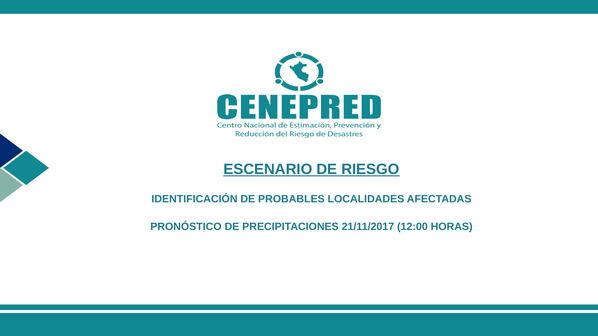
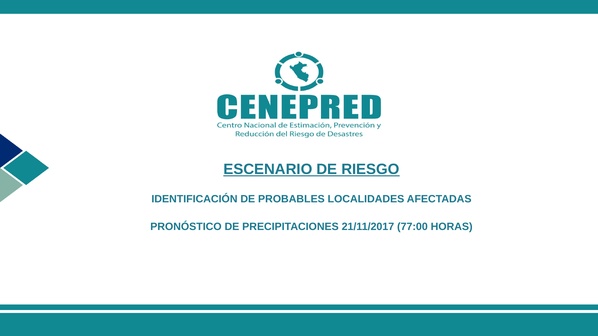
12:00: 12:00 -> 77:00
